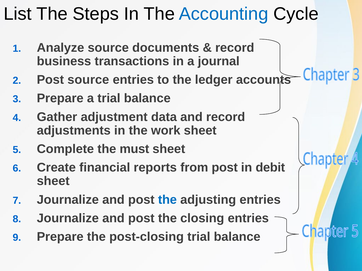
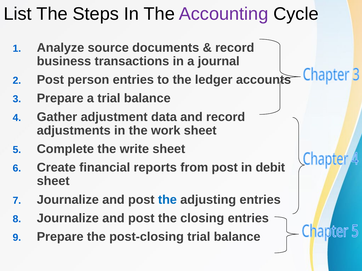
Accounting colour: blue -> purple
Post source: source -> person
must: must -> write
